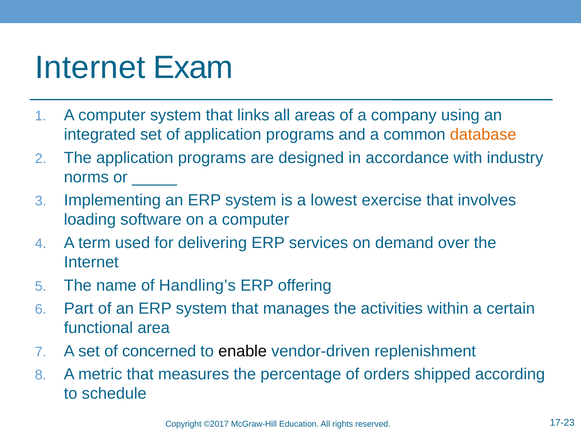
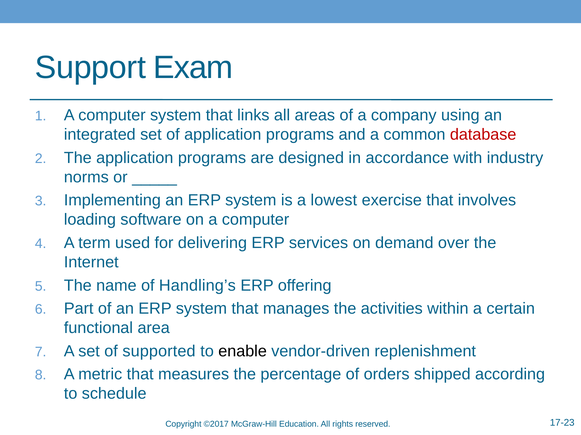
Internet at (90, 68): Internet -> Support
database colour: orange -> red
concerned: concerned -> supported
